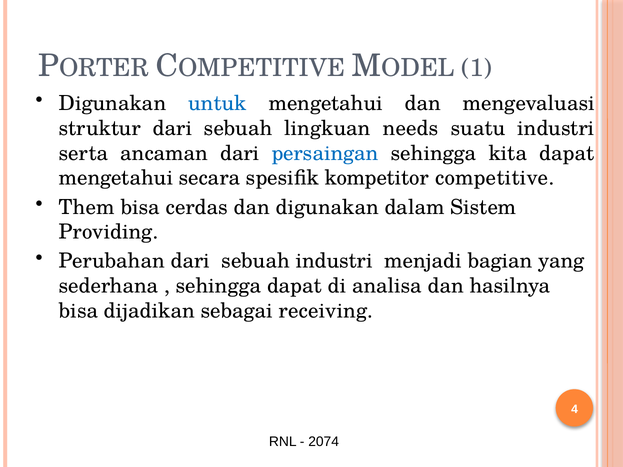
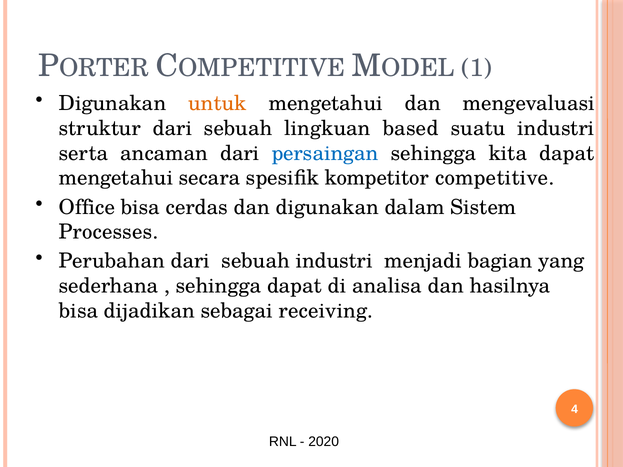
untuk colour: blue -> orange
needs: needs -> based
Them: Them -> Office
Providing: Providing -> Processes
2074: 2074 -> 2020
